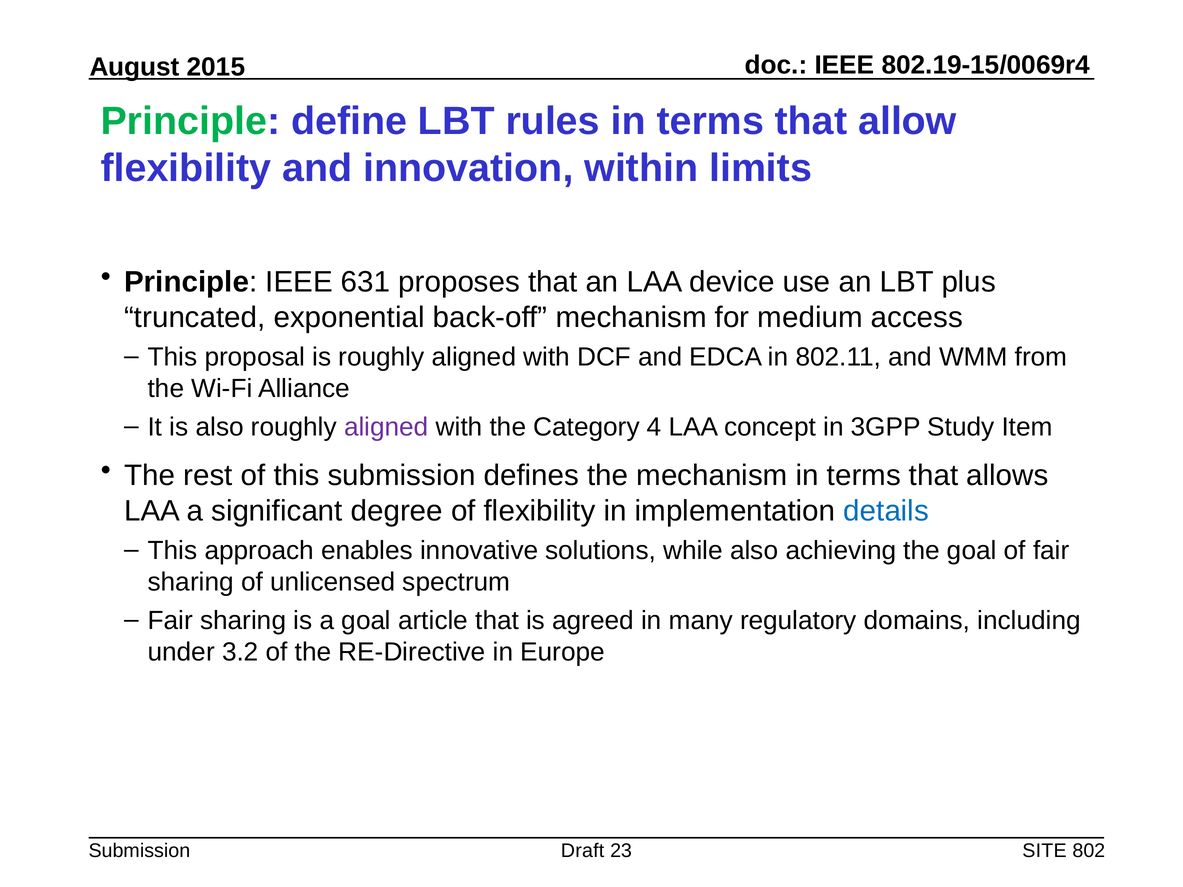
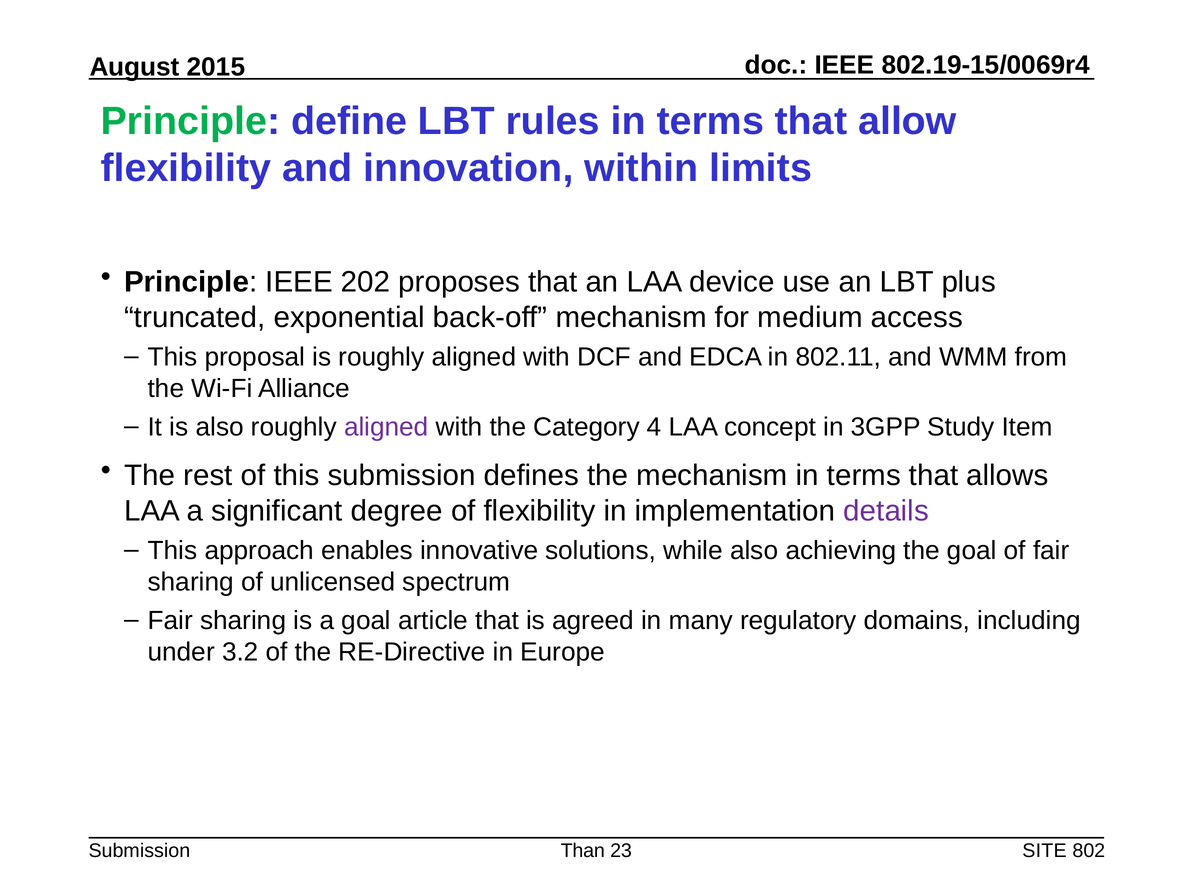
631: 631 -> 202
details colour: blue -> purple
Draft: Draft -> Than
